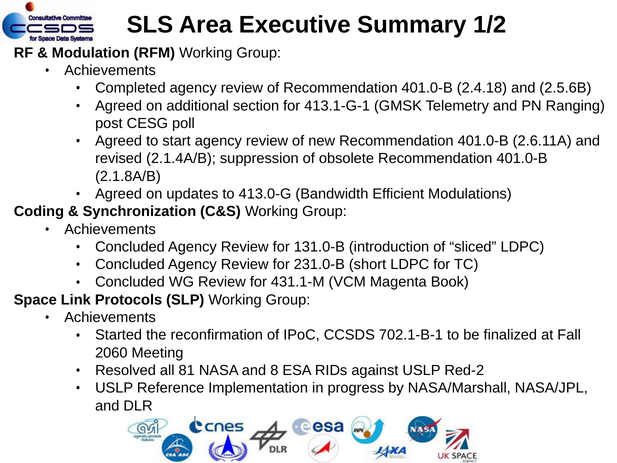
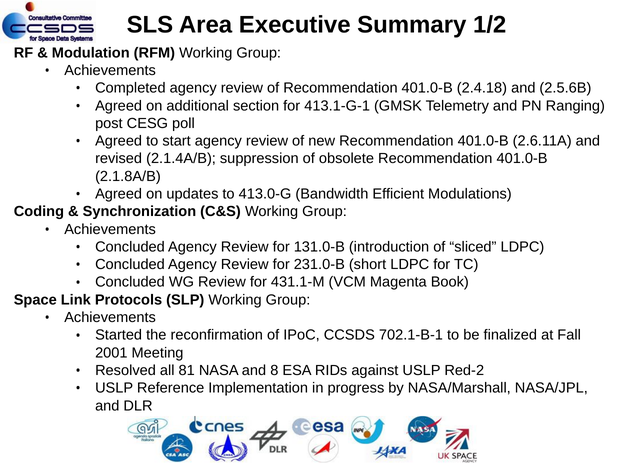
2060: 2060 -> 2001
